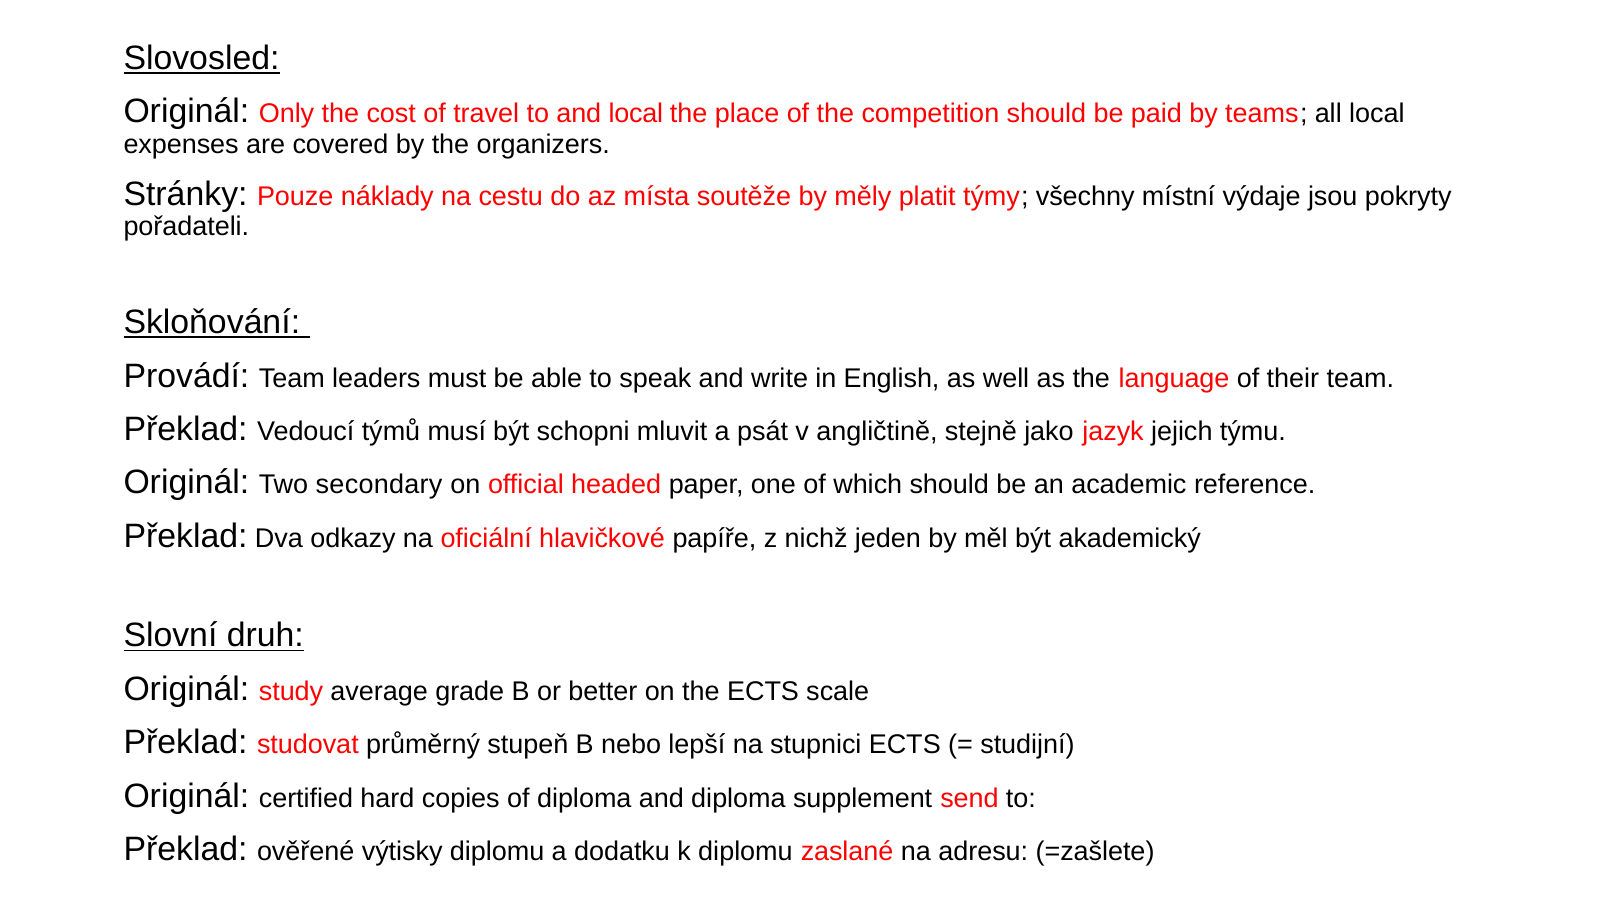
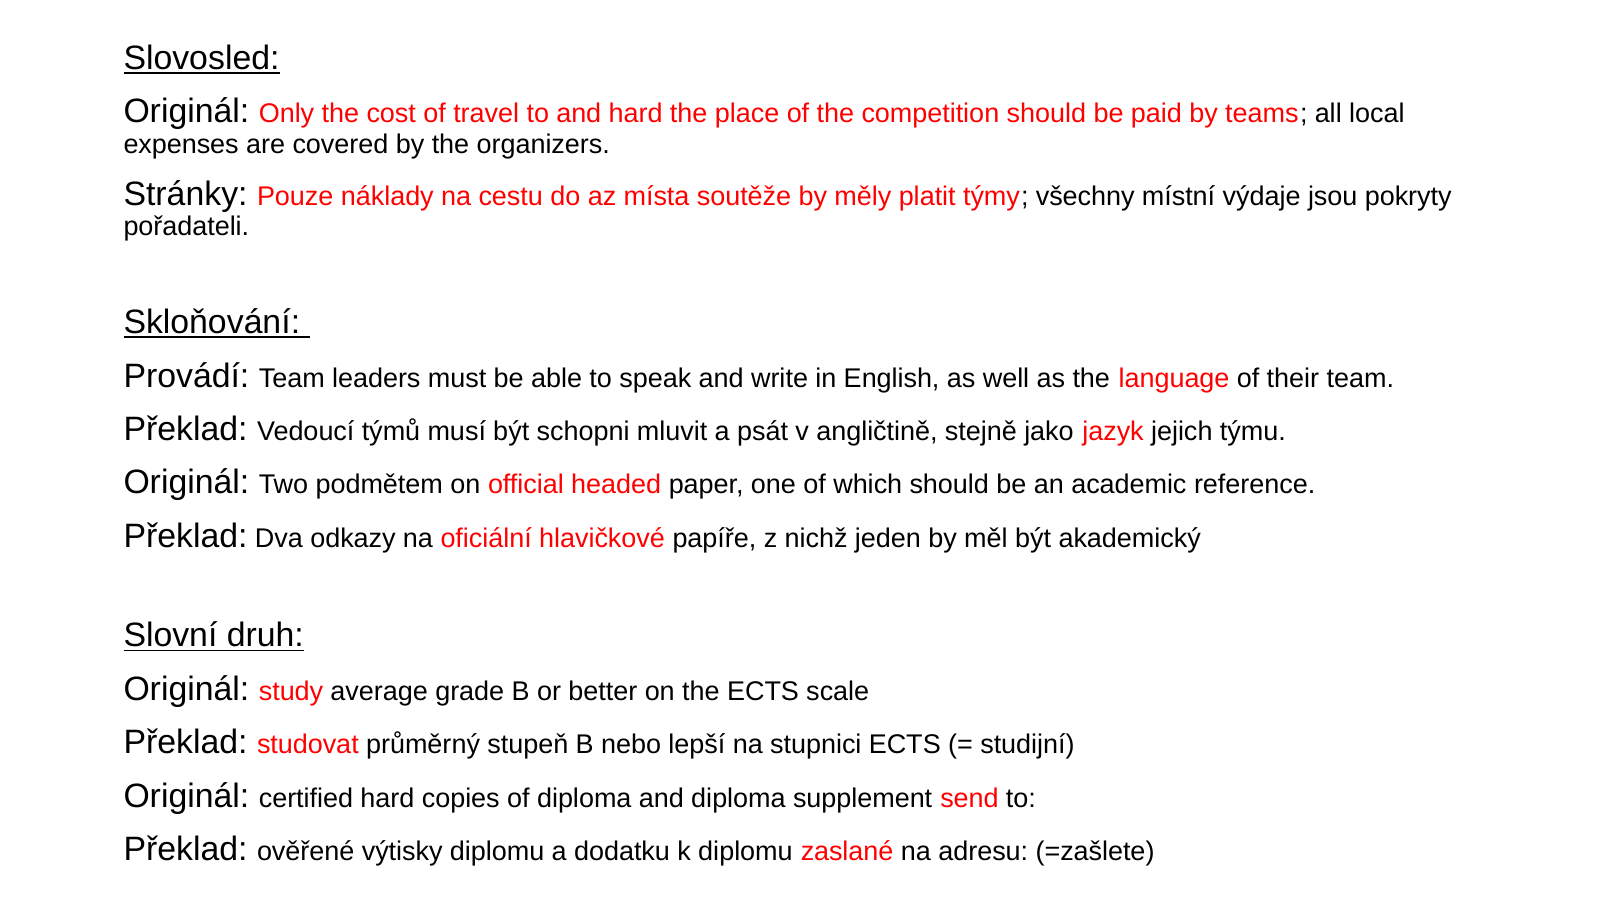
and local: local -> hard
secondary: secondary -> podmětem
